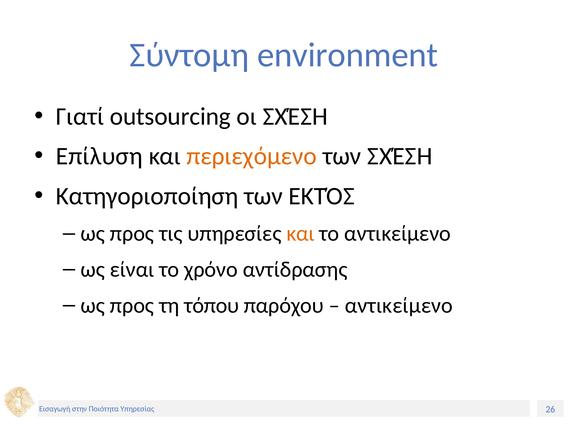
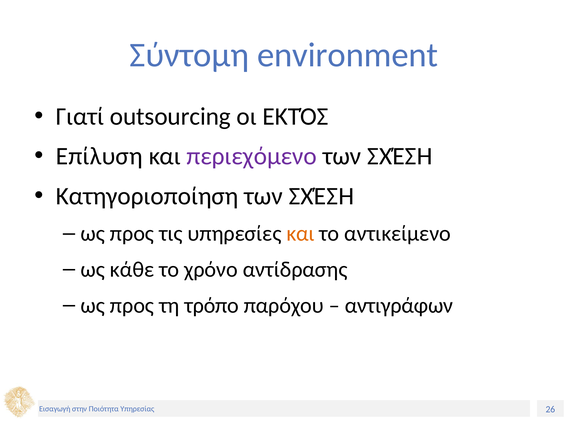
οι ΣΧΈΣΗ: ΣΧΈΣΗ -> ΕΚΤΌΣ
περιεχόμενο colour: orange -> purple
Κατηγοριοποίηση των ΕΚΤΌΣ: ΕΚΤΌΣ -> ΣΧΈΣΗ
είναι: είναι -> κάθε
τόπου: τόπου -> τρόπο
αντικείμενο at (399, 305): αντικείμενο -> αντιγράφων
